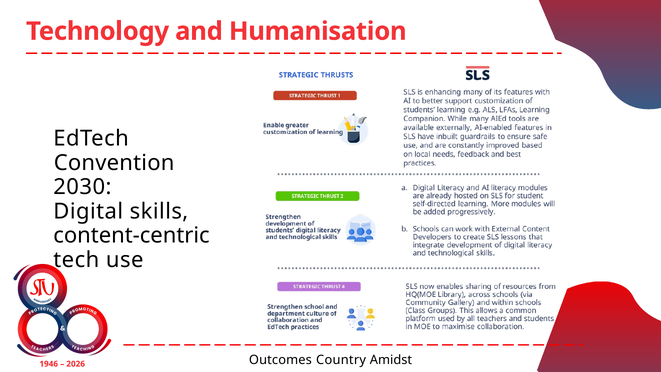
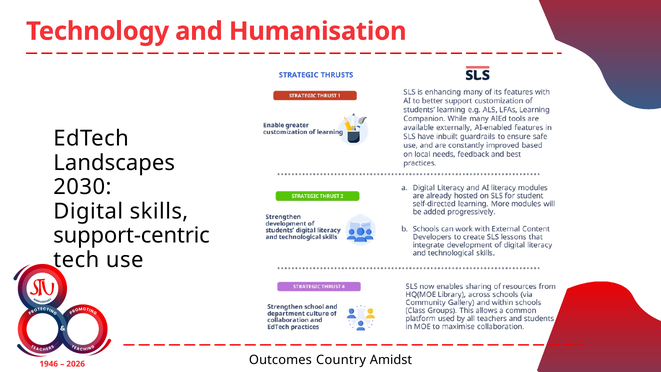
Convention: Convention -> Landscapes
content-centric: content-centric -> support-centric
